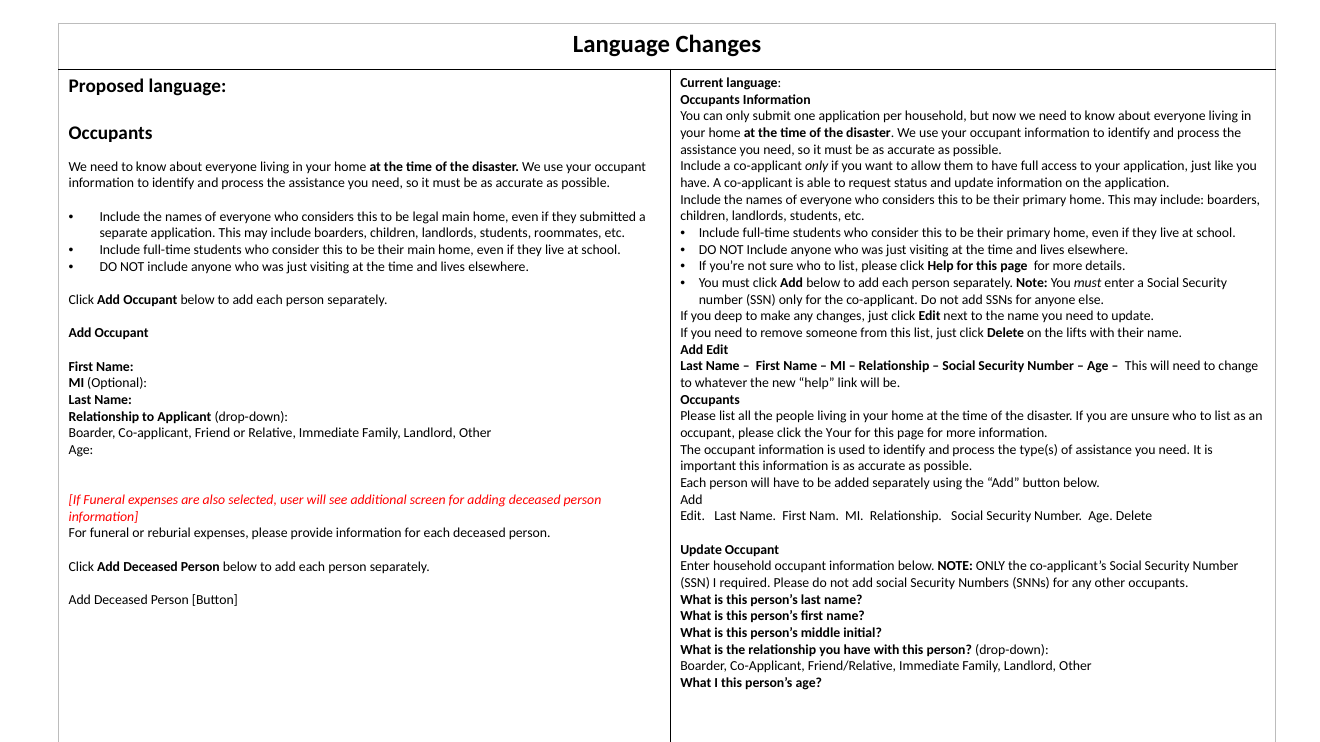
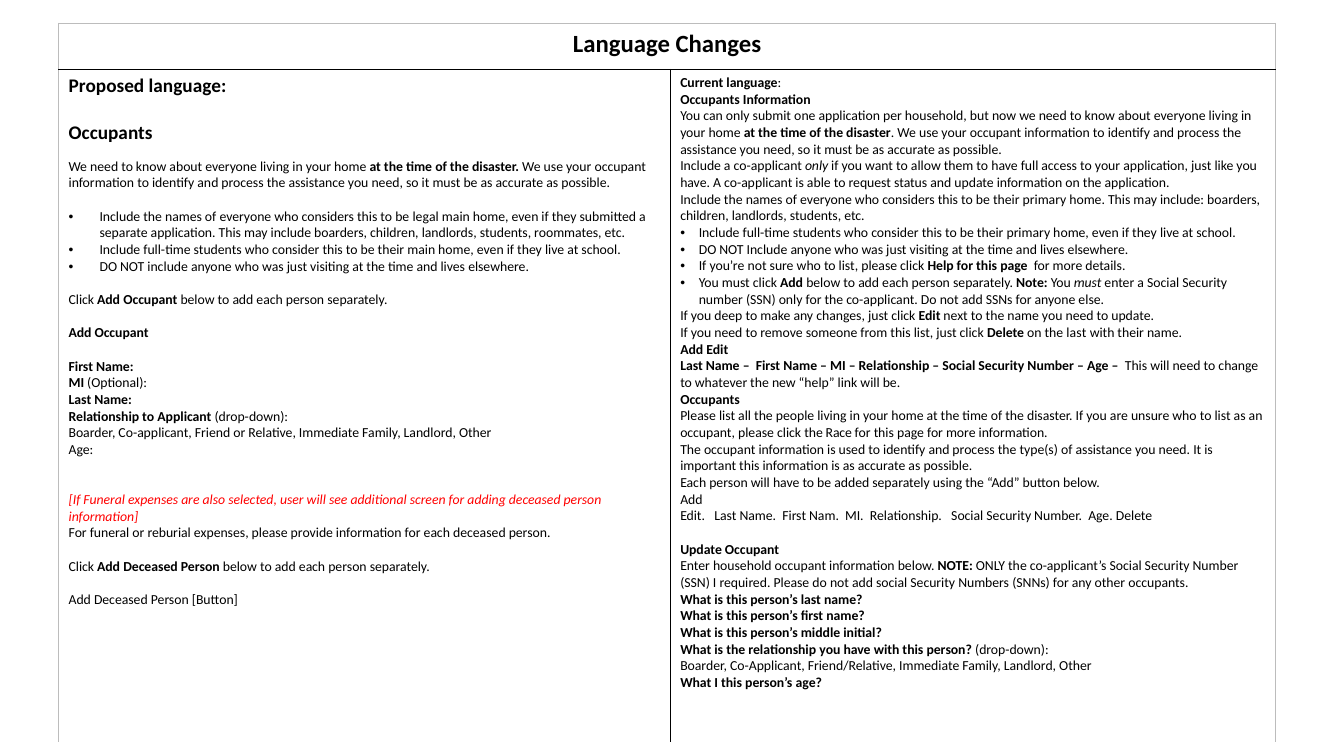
the lifts: lifts -> last
the Your: Your -> Race
